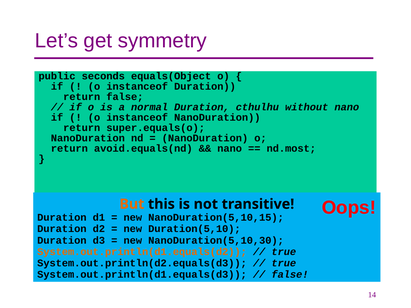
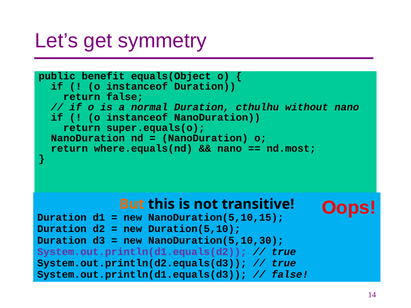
seconds: seconds -> benefit
avoid.equals(nd: avoid.equals(nd -> where.equals(nd
System.out.println(d1.equals(d2 colour: orange -> purple
